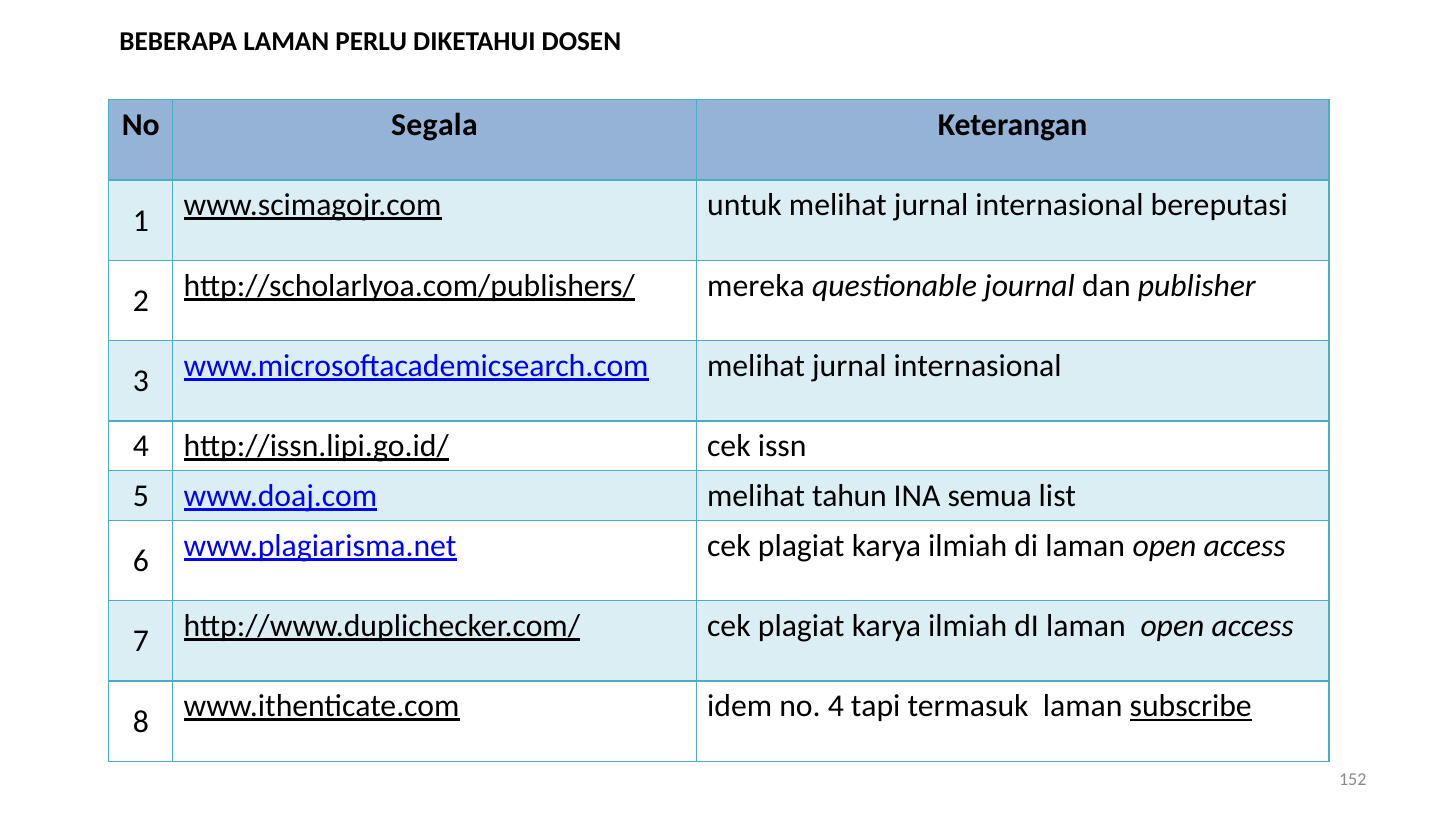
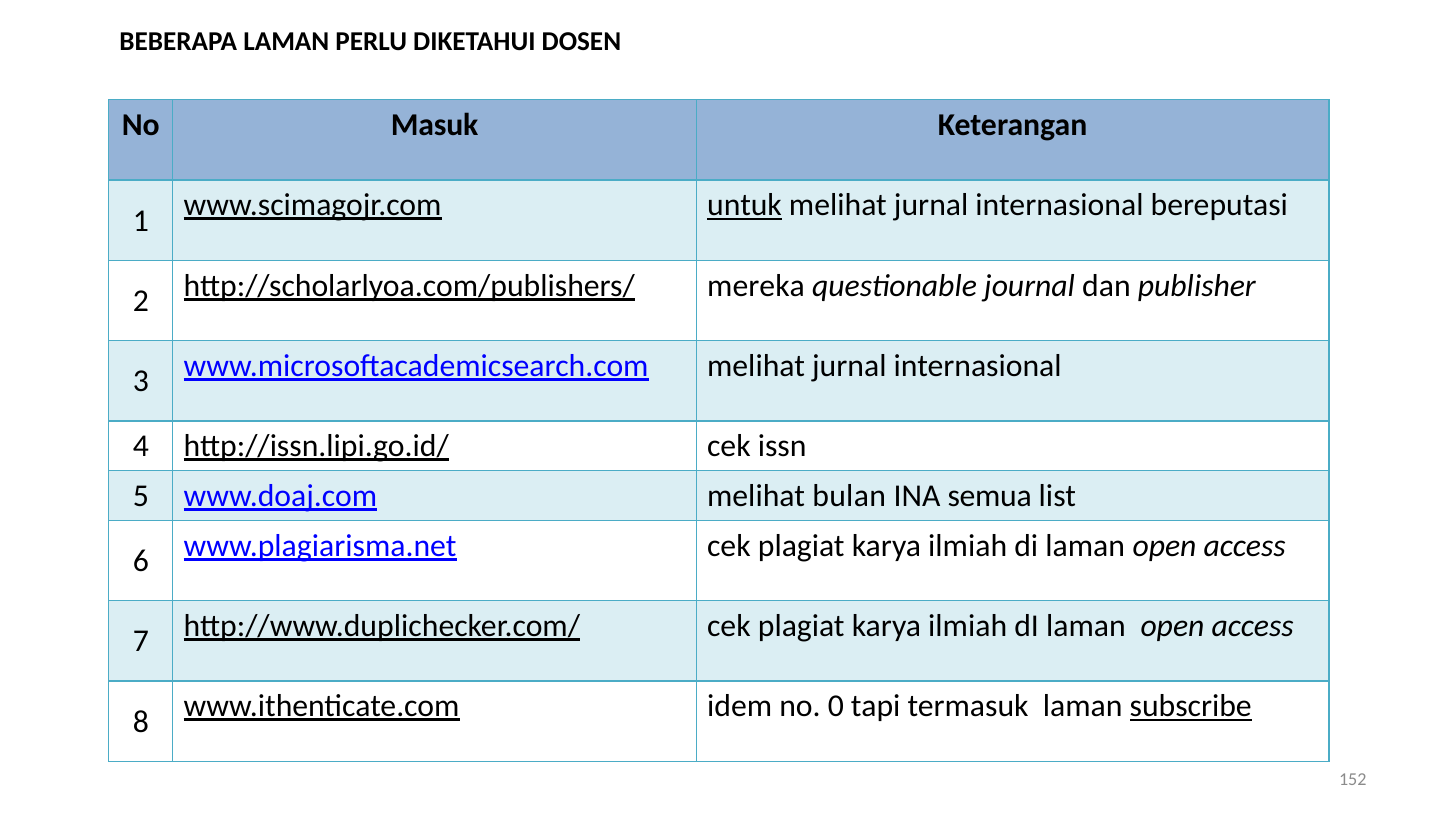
Segala: Segala -> Masuk
untuk underline: none -> present
tahun: tahun -> bulan
no 4: 4 -> 0
